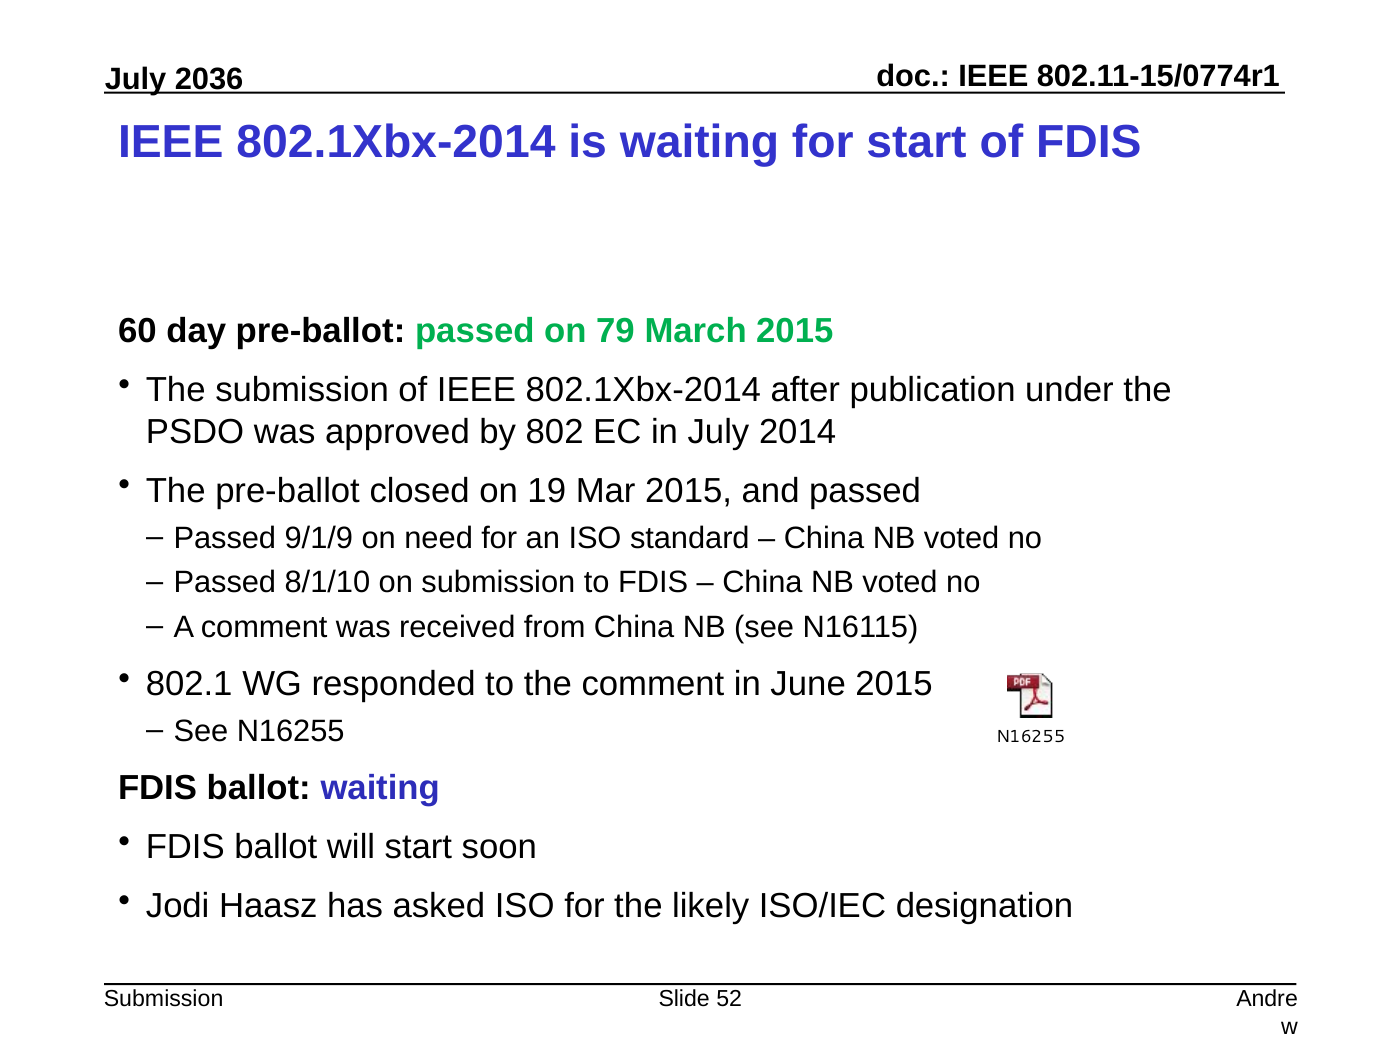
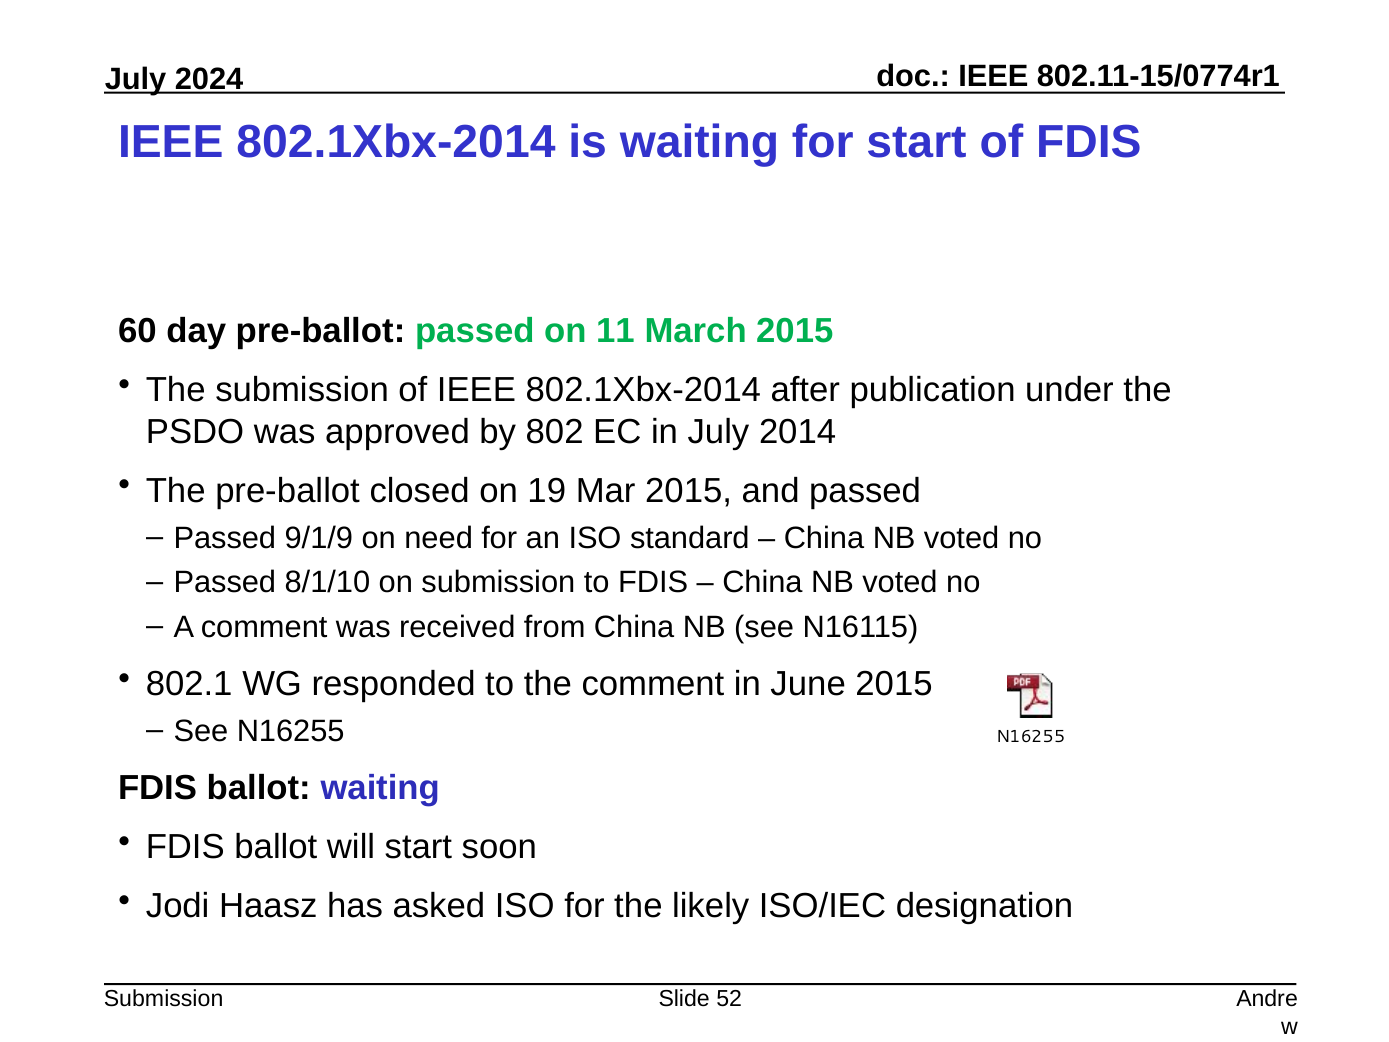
2036: 2036 -> 2024
79: 79 -> 11
